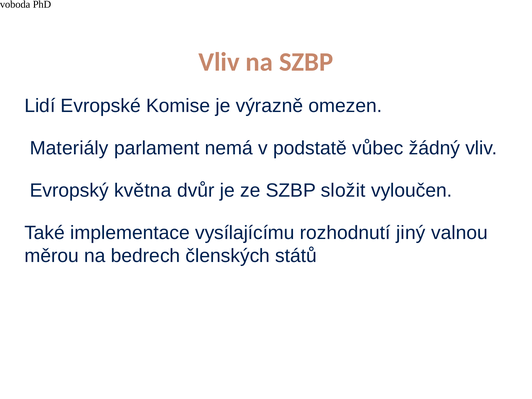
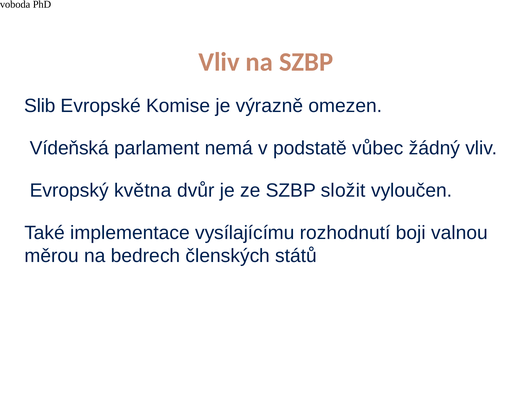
Lidí: Lidí -> Slib
Materiály: Materiály -> Vídeňská
jiný: jiný -> boji
